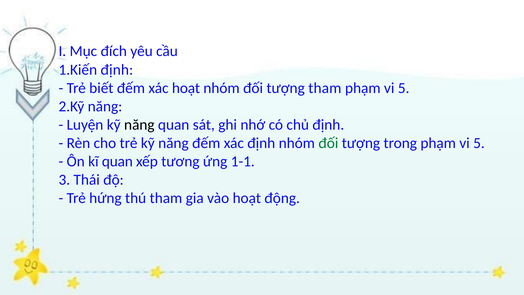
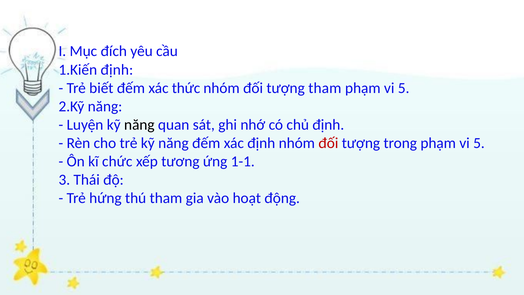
xác hoạt: hoạt -> thức
đối at (328, 143) colour: green -> red
kĩ quan: quan -> chức
